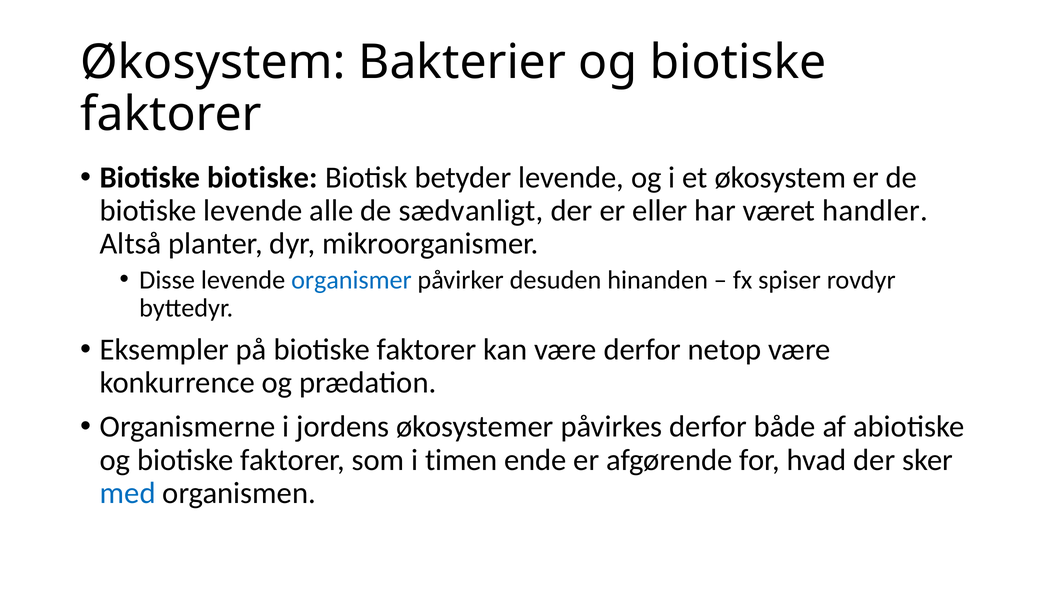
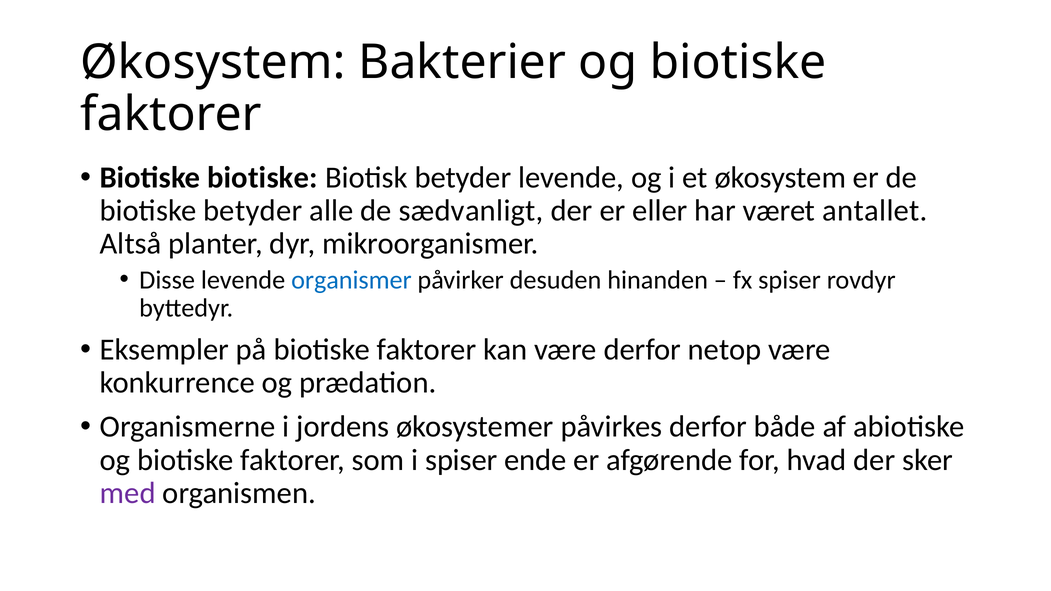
biotiske levende: levende -> betyder
handler: handler -> antallet
i timen: timen -> spiser
med colour: blue -> purple
